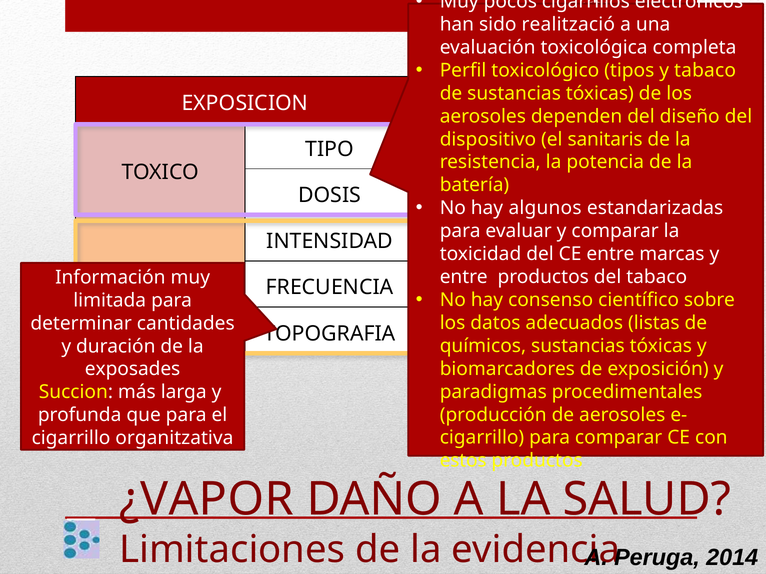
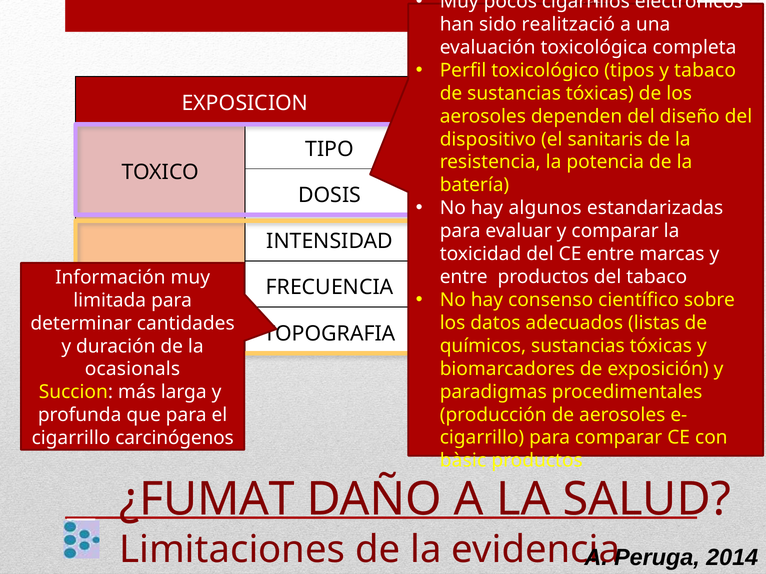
exposades: exposades -> ocasionals
organitzativa: organitzativa -> carcinógenos
estos: estos -> bàsic
¿VAPOR: ¿VAPOR -> ¿FUMAT
